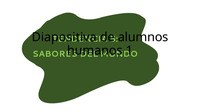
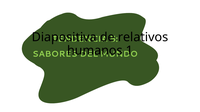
alumnos: alumnos -> relativos
